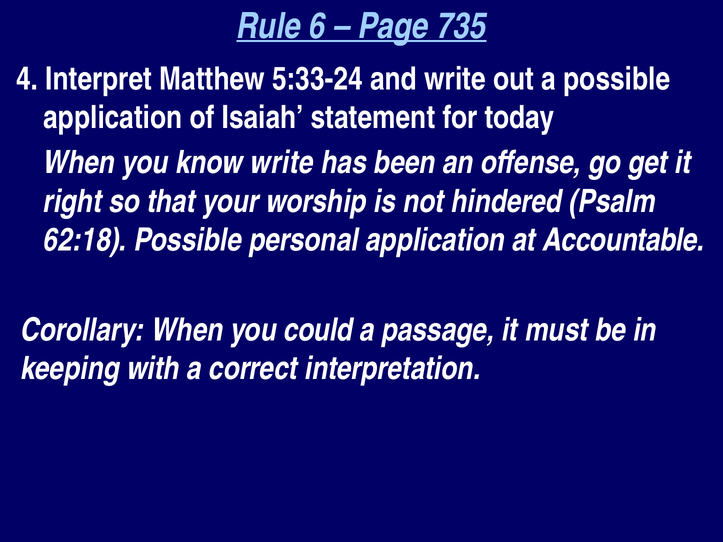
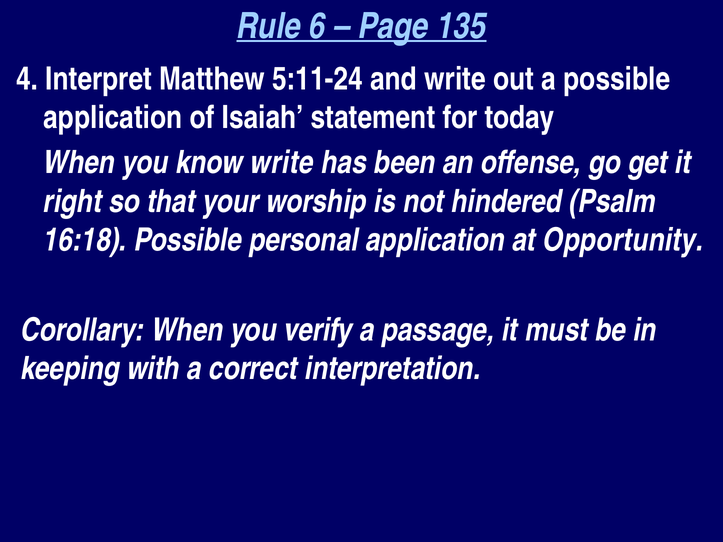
735: 735 -> 135
5:33-24: 5:33-24 -> 5:11-24
62:18: 62:18 -> 16:18
Accountable: Accountable -> Opportunity
could: could -> verify
